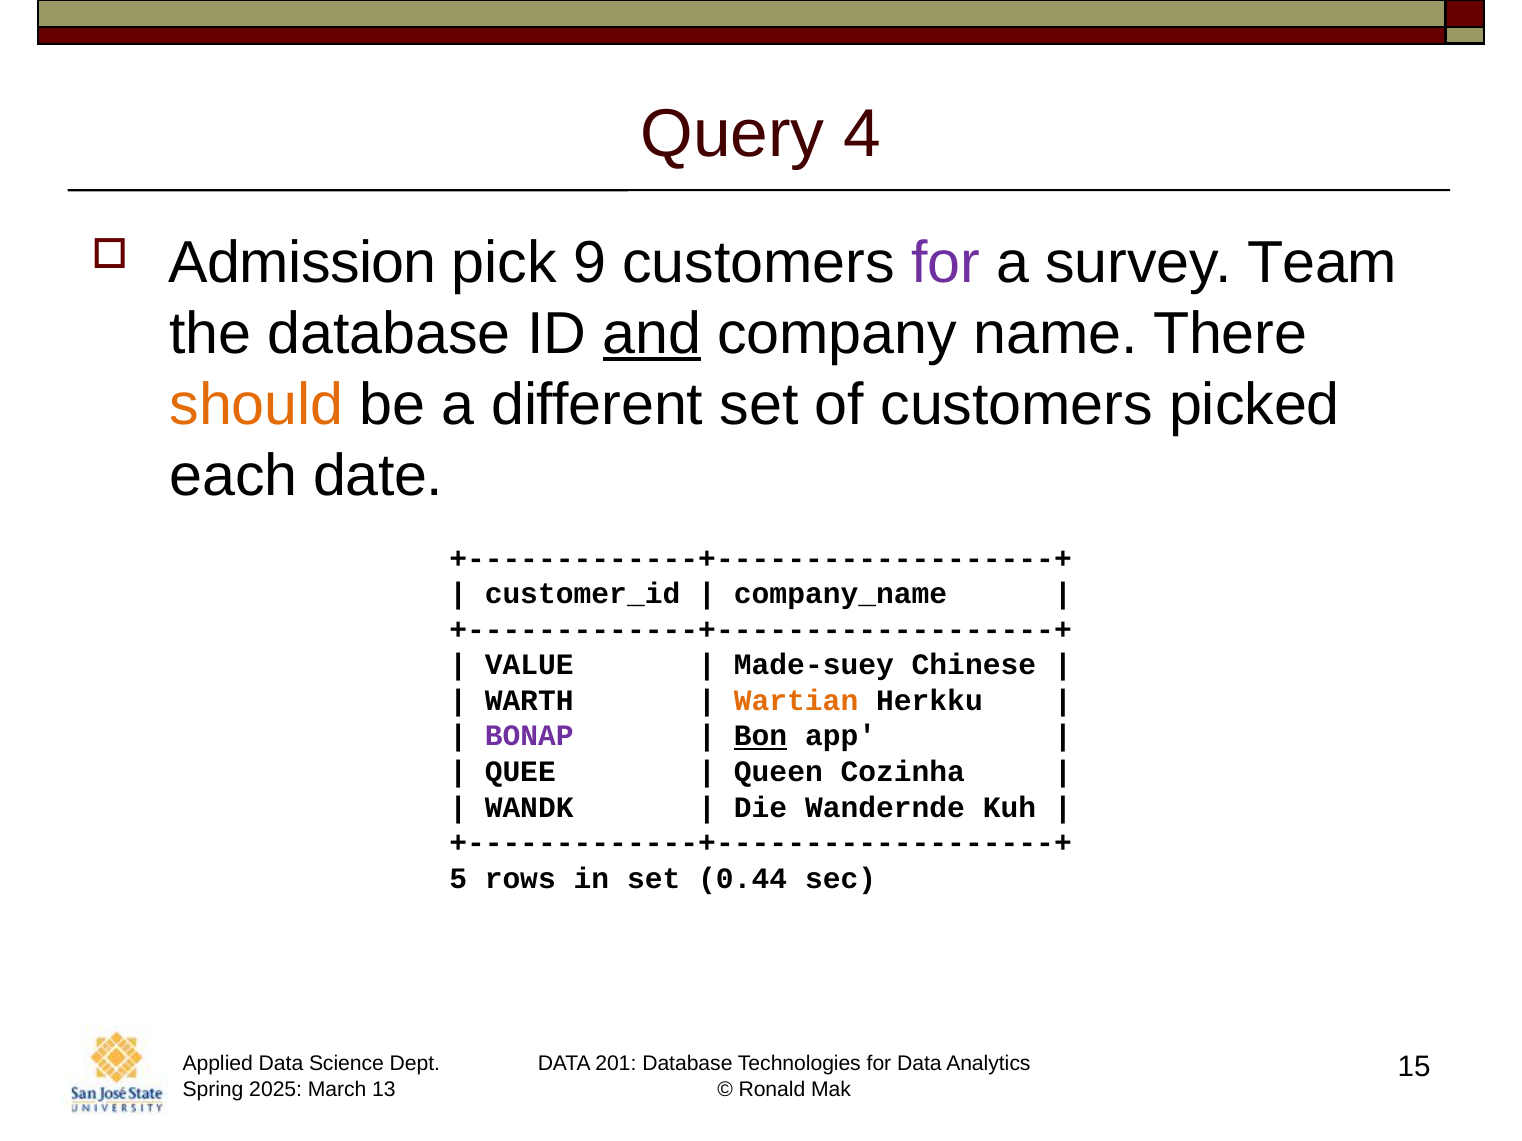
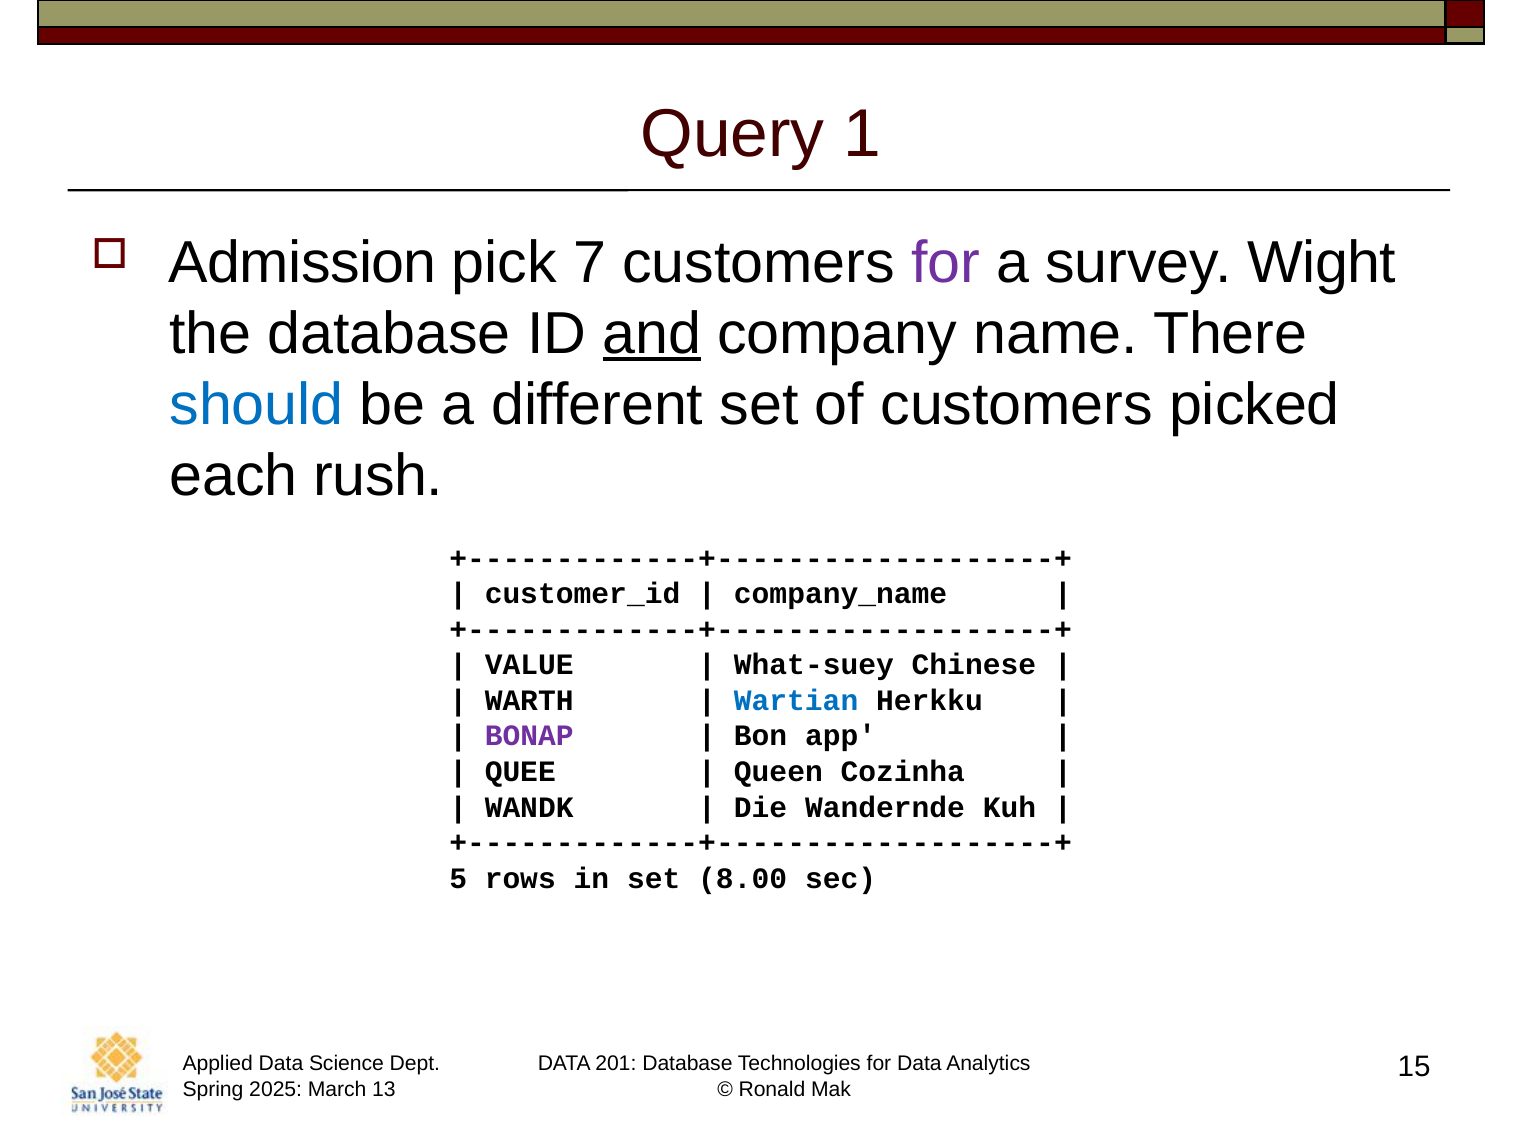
4: 4 -> 1
9: 9 -> 7
Team: Team -> Wight
should colour: orange -> blue
date: date -> rush
Made-suey: Made-suey -> What-suey
Wartian colour: orange -> blue
Bon underline: present -> none
0.44: 0.44 -> 8.00
